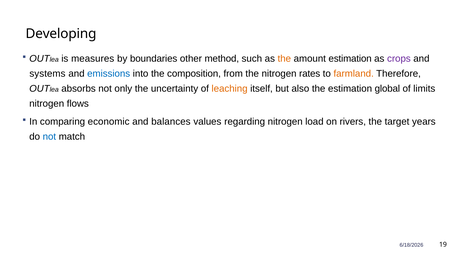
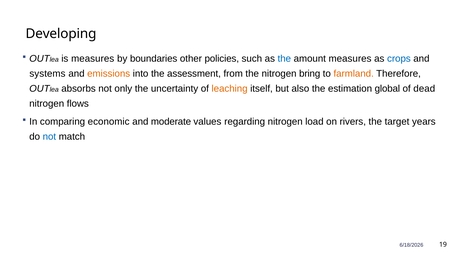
method: method -> policies
the at (284, 59) colour: orange -> blue
amount estimation: estimation -> measures
crops colour: purple -> blue
emissions colour: blue -> orange
composition: composition -> assessment
rates: rates -> bring
limits: limits -> dead
balances: balances -> moderate
